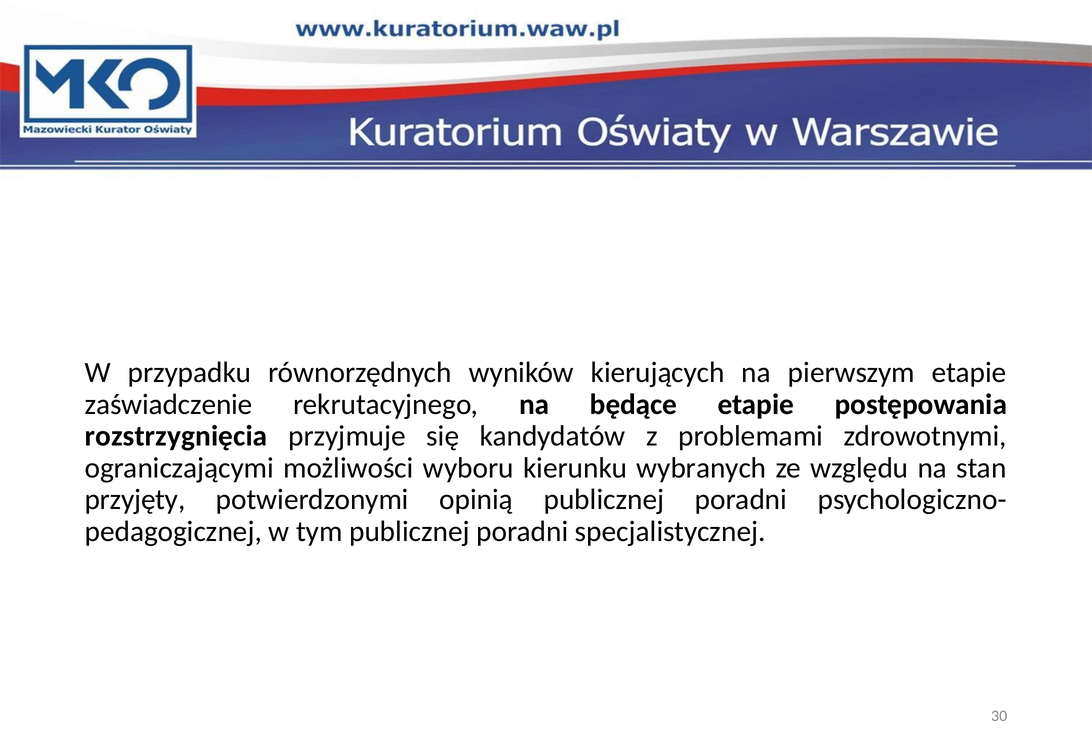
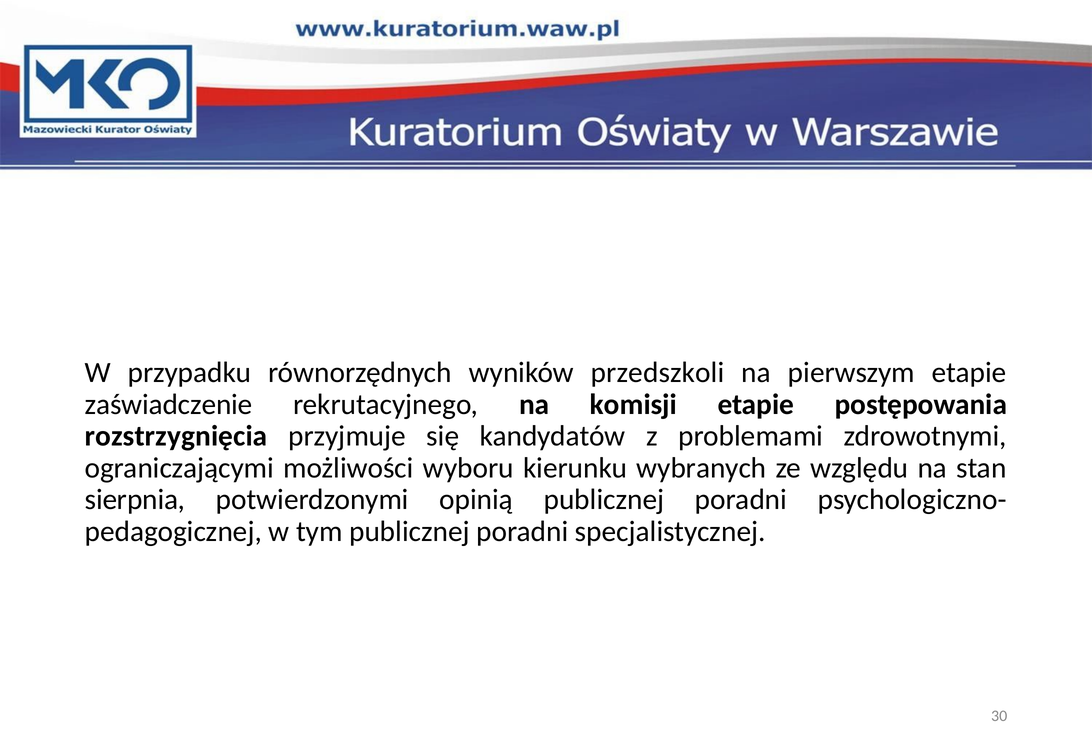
kierujących: kierujących -> przedszkoli
będące: będące -> komisji
przyjęty: przyjęty -> sierpnia
